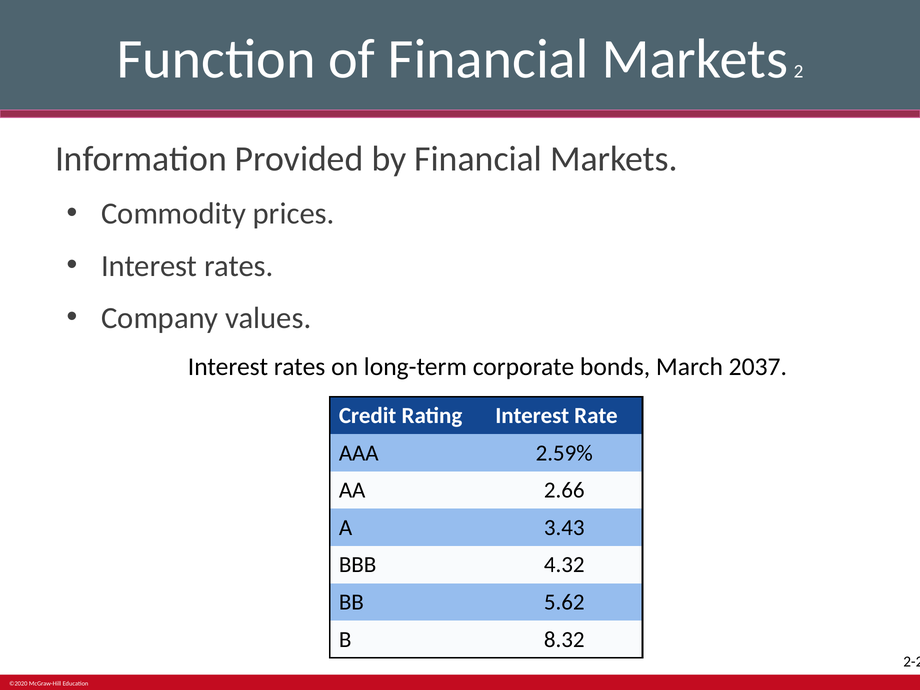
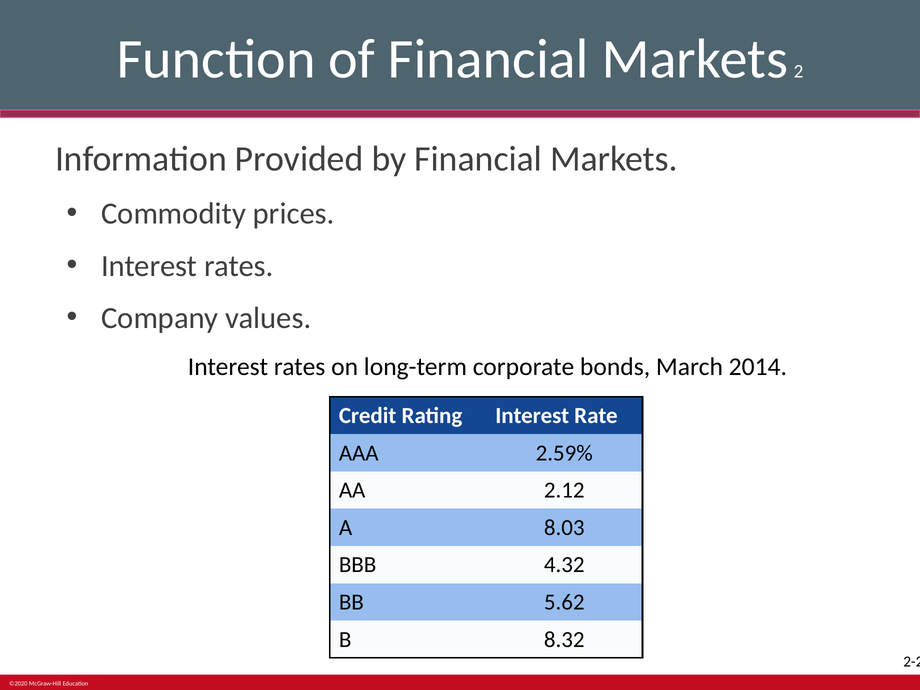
2037: 2037 -> 2014
2.66: 2.66 -> 2.12
3.43: 3.43 -> 8.03
